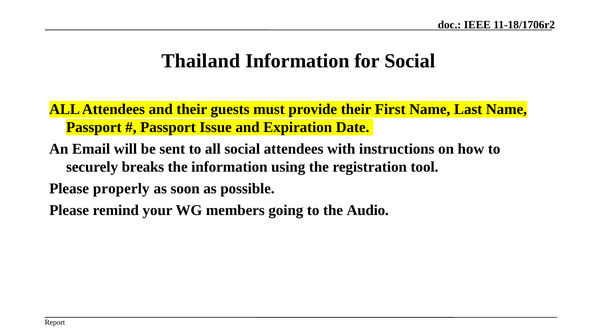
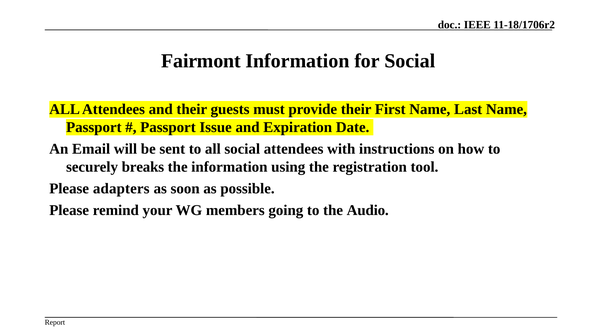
Thailand: Thailand -> Fairmont
properly: properly -> adapters
